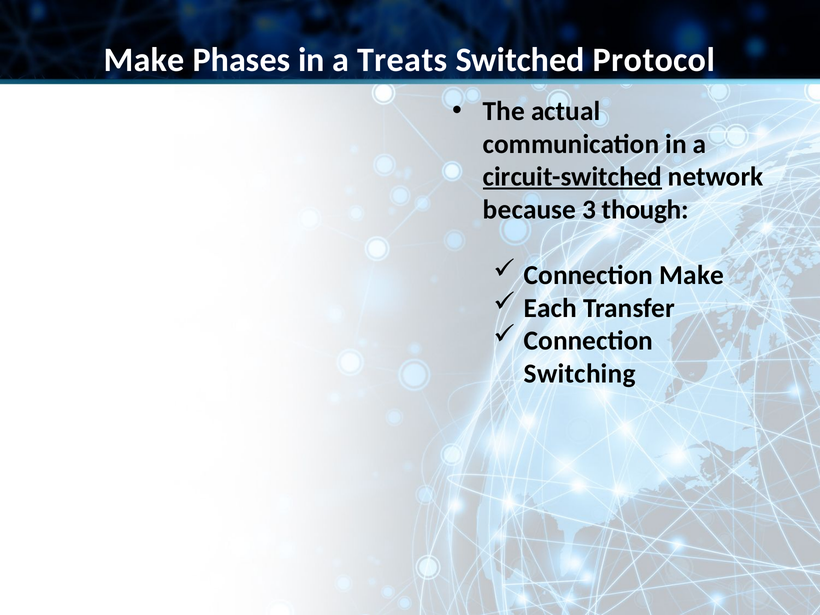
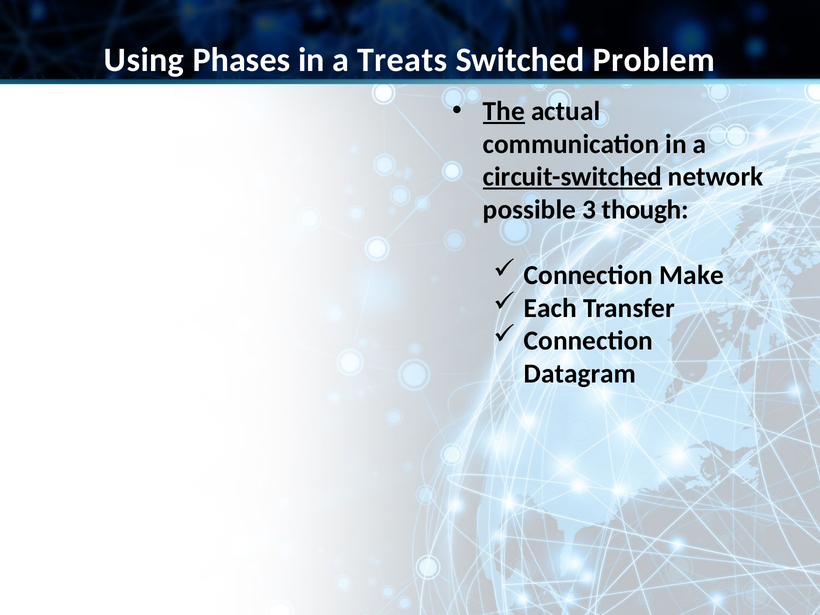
Make at (144, 60): Make -> Using
Protocol: Protocol -> Problem
The underline: none -> present
because: because -> possible
Switching: Switching -> Datagram
